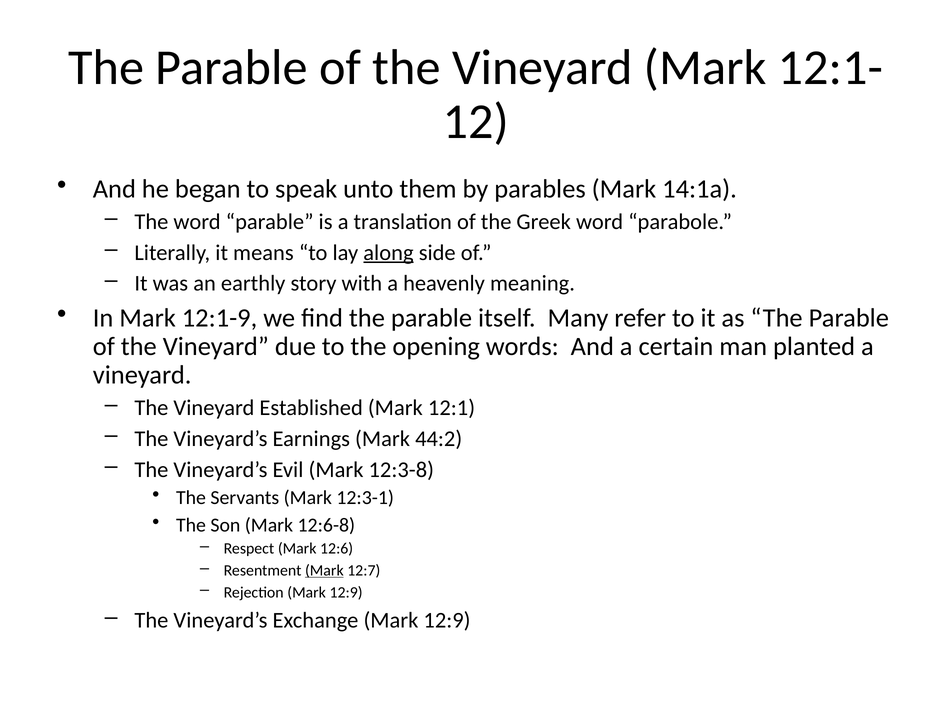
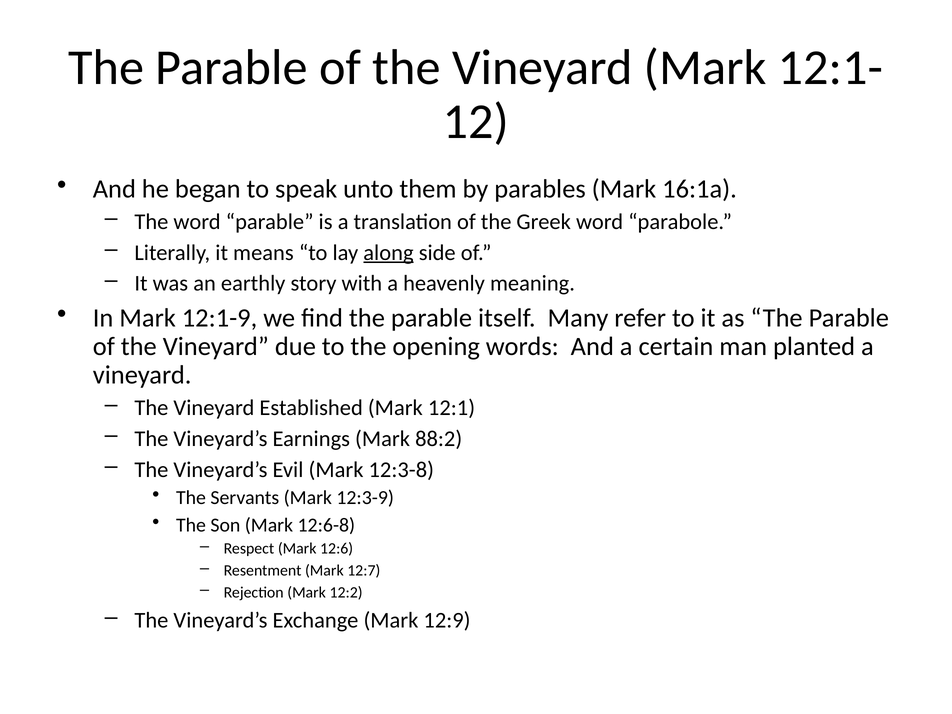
14:1a: 14:1a -> 16:1a
44:2: 44:2 -> 88:2
12:3-1: 12:3-1 -> 12:3-9
Mark at (324, 570) underline: present -> none
Rejection Mark 12:9: 12:9 -> 12:2
